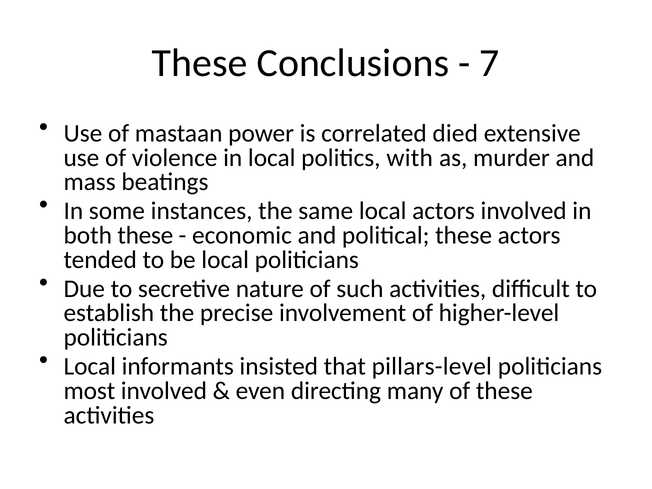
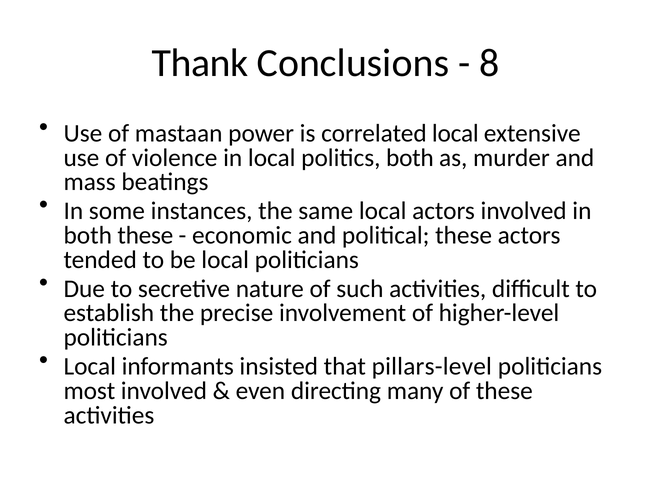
These at (200, 63): These -> Thank
7: 7 -> 8
correlated died: died -> local
politics with: with -> both
